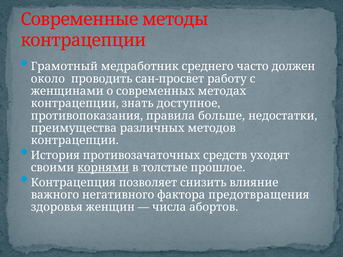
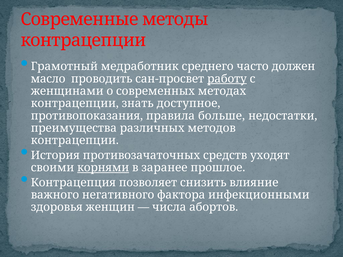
около: около -> масло
работу underline: none -> present
толстые: толстые -> заранее
предотвращения: предотвращения -> инфекционными
